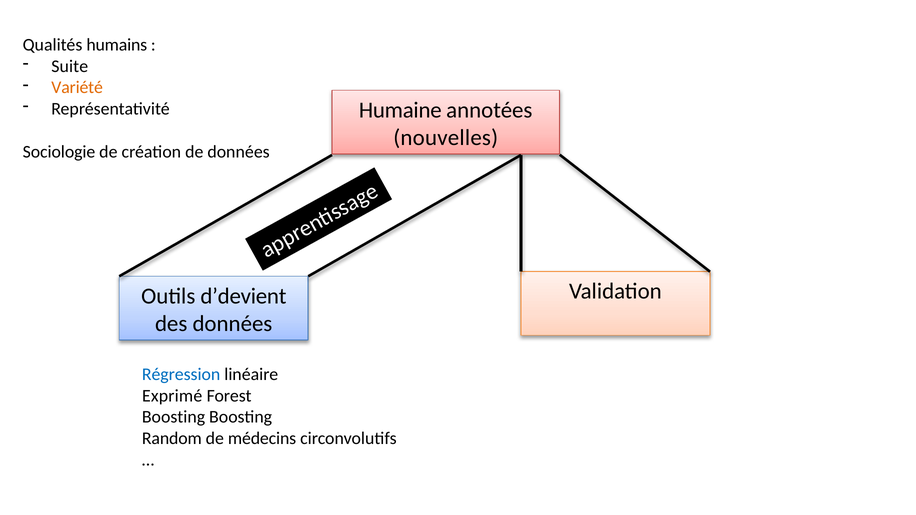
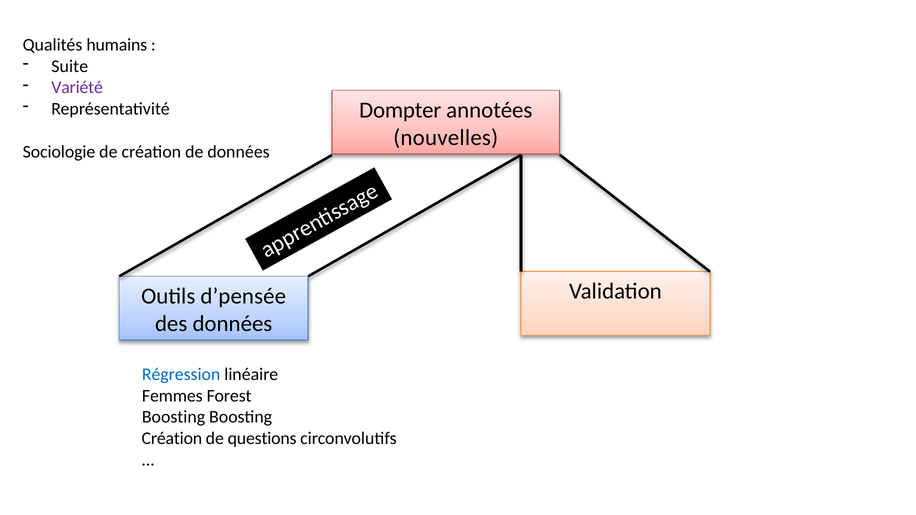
Variété colour: orange -> purple
Humaine: Humaine -> Dompter
d’devient: d’devient -> d’pensée
Exprimé: Exprimé -> Femmes
Random at (172, 439): Random -> Création
médecins: médecins -> questions
